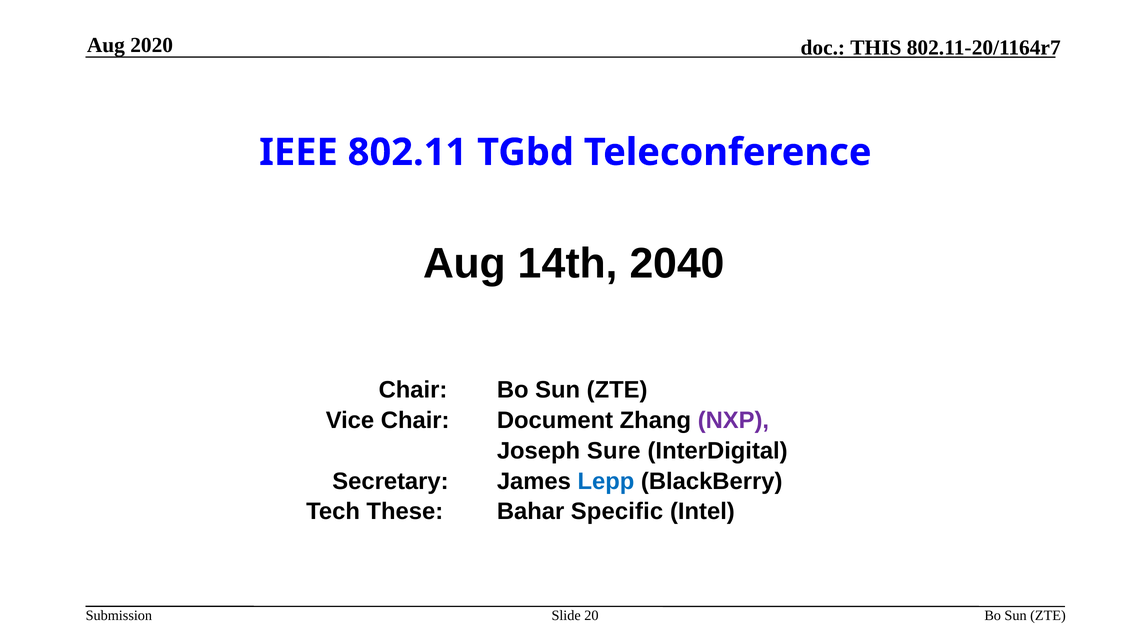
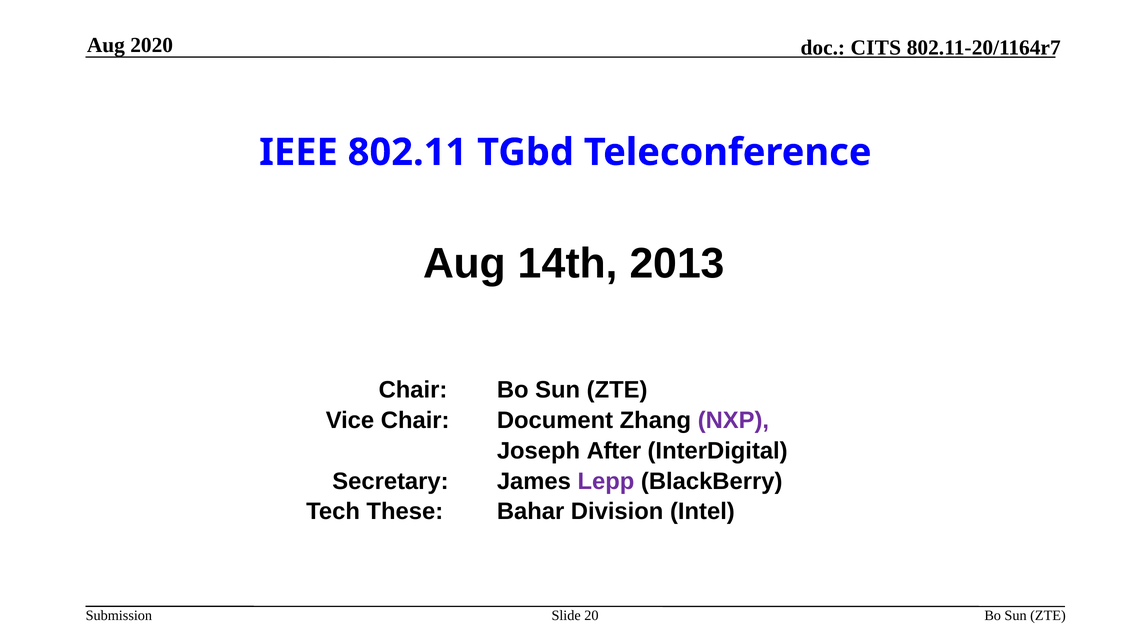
THIS: THIS -> CITS
2040: 2040 -> 2013
Sure: Sure -> After
Lepp colour: blue -> purple
Specific: Specific -> Division
